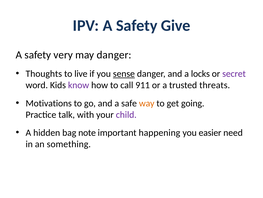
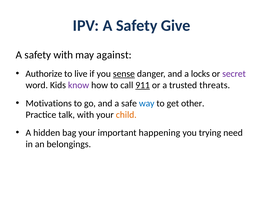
safety very: very -> with
may danger: danger -> against
Thoughts: Thoughts -> Authorize
911 underline: none -> present
way colour: orange -> blue
going: going -> other
child colour: purple -> orange
bag note: note -> your
easier: easier -> trying
something: something -> belongings
